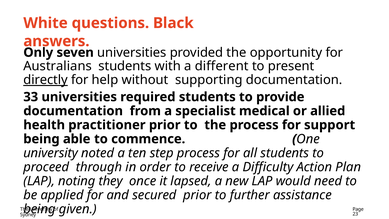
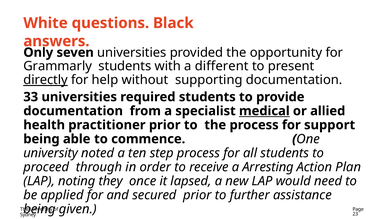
Australians: Australians -> Grammarly
medical underline: none -> present
Difficulty: Difficulty -> Arresting
